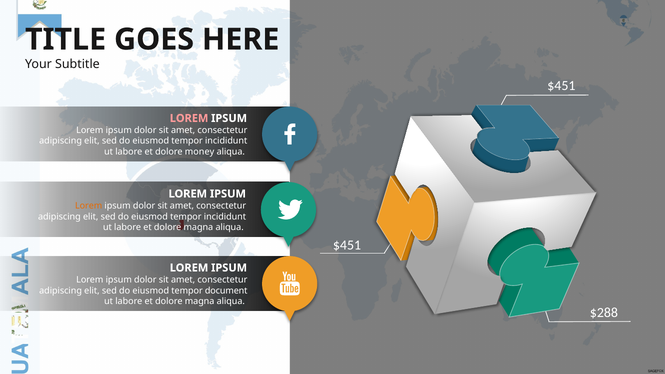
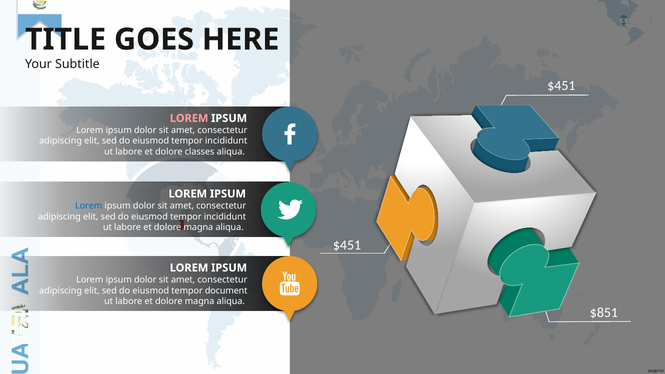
money: money -> classes
Lorem at (89, 206) colour: orange -> blue
$288: $288 -> $851
